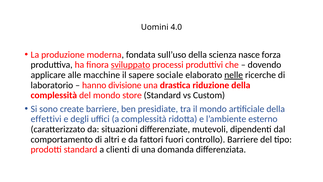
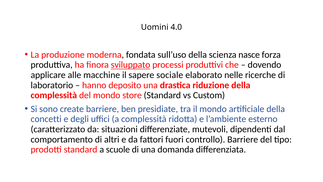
nelle underline: present -> none
divisione: divisione -> deposito
effettivi: effettivi -> concetti
clienti: clienti -> scuole
